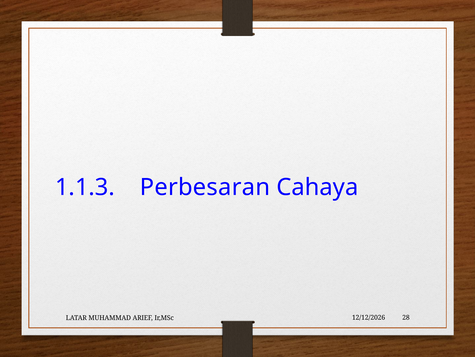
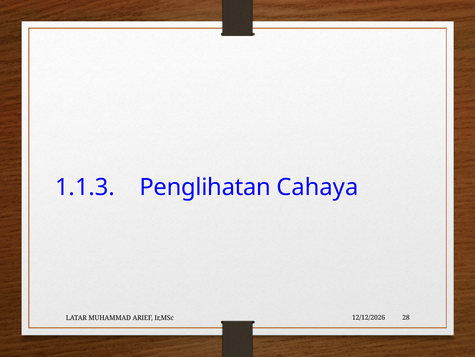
Perbesaran: Perbesaran -> Penglihatan
